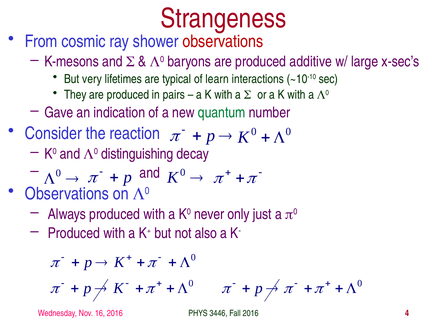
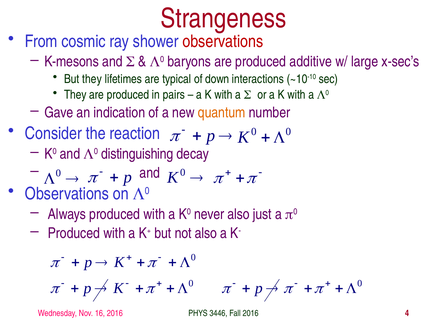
But very: very -> they
learn: learn -> down
quantum colour: green -> orange
never only: only -> also
